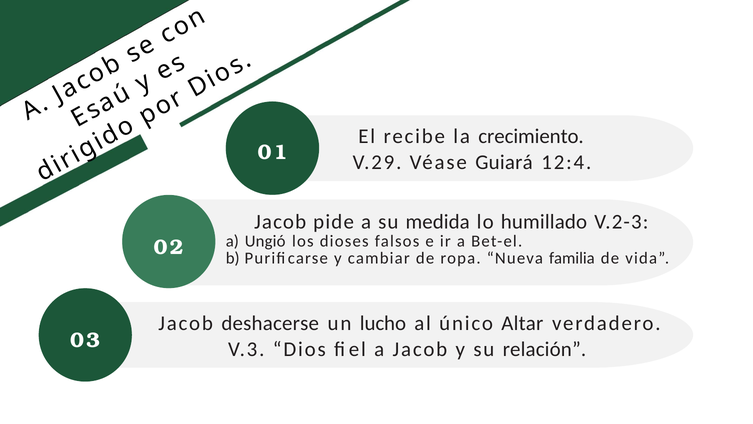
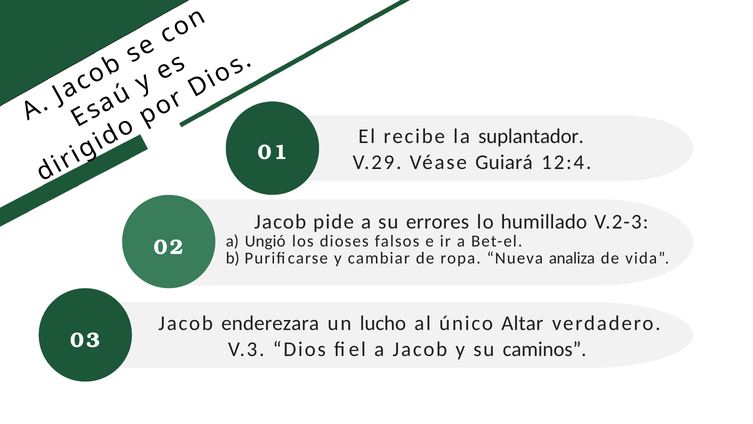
crecimiento: crecimiento -> suplantador
medida: medida -> errores
familia: familia -> analiza
deshacerse: deshacerse -> enderezara
relación: relación -> caminos
